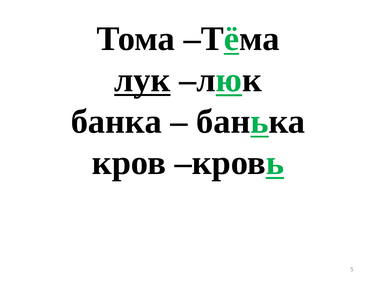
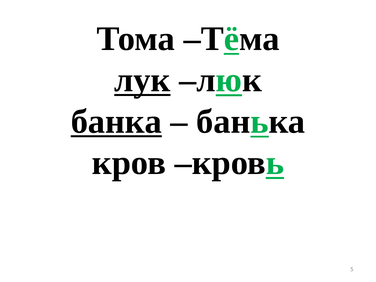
банка underline: none -> present
